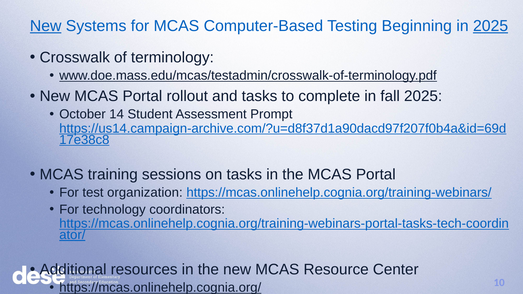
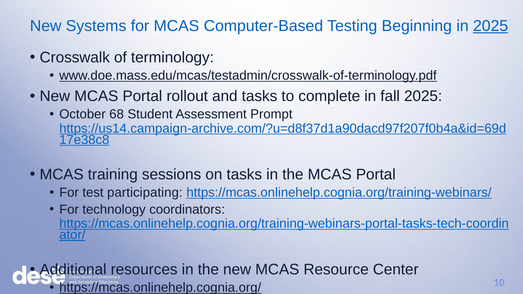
New at (46, 26) underline: present -> none
14: 14 -> 68
organization: organization -> participating
